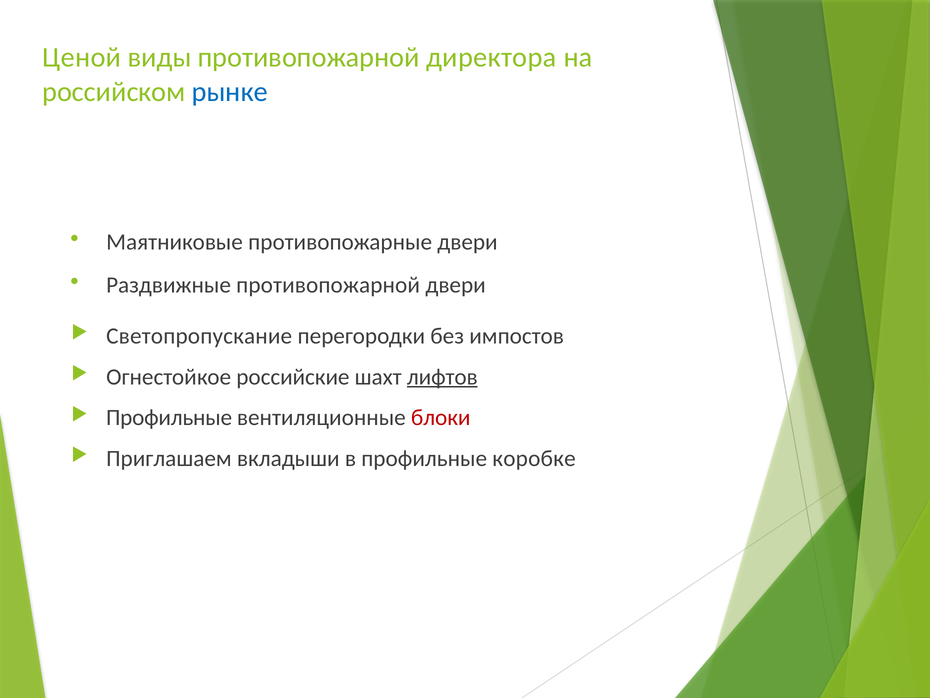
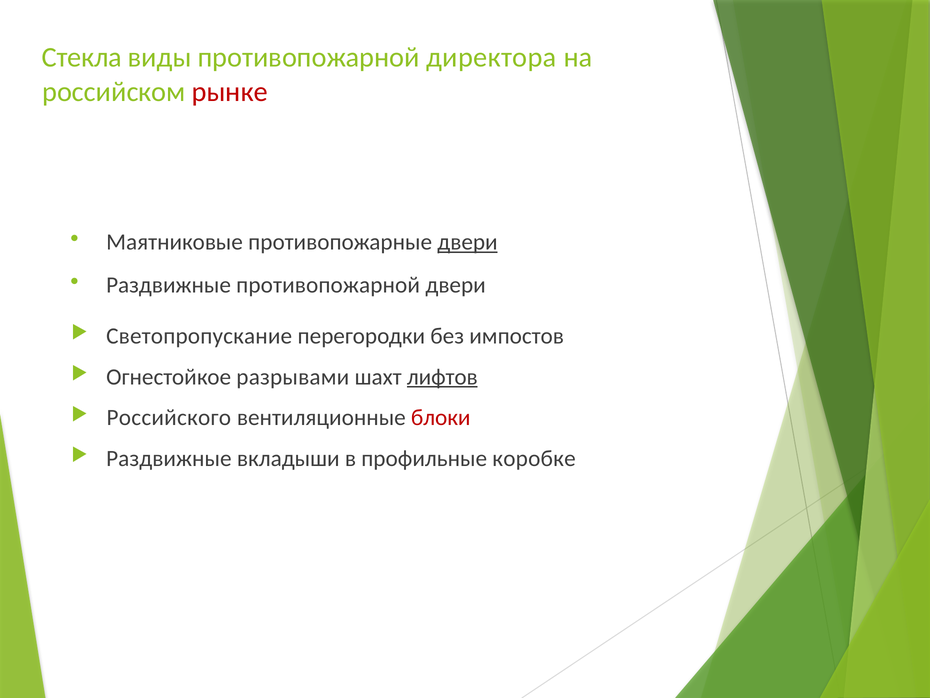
Ценой: Ценой -> Стекла
рынке colour: blue -> red
двери at (467, 242) underline: none -> present
российские: российские -> разрывами
Профильные at (169, 417): Профильные -> Российского
Приглашаем at (169, 458): Приглашаем -> Раздвижные
